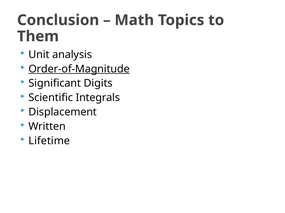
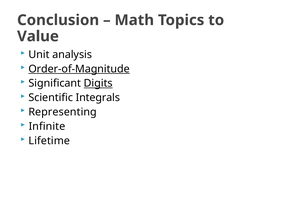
Them: Them -> Value
Digits underline: none -> present
Displacement: Displacement -> Representing
Written: Written -> Infinite
